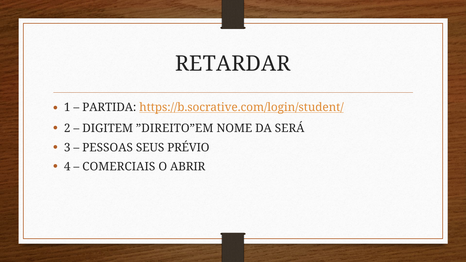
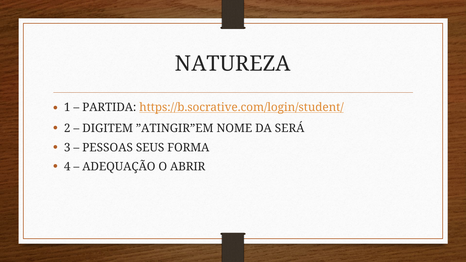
RETARDAR: RETARDAR -> NATUREZA
”DIREITO”EM: ”DIREITO”EM -> ”ATINGIR”EM
PRÉVIO: PRÉVIO -> FORMA
COMERCIAIS: COMERCIAIS -> ADEQUAÇÃO
